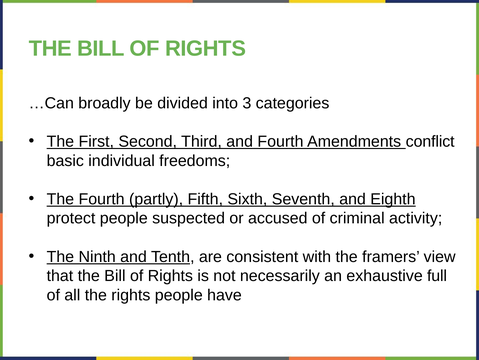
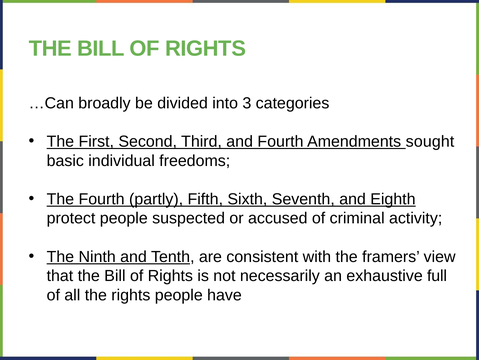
conflict: conflict -> sought
